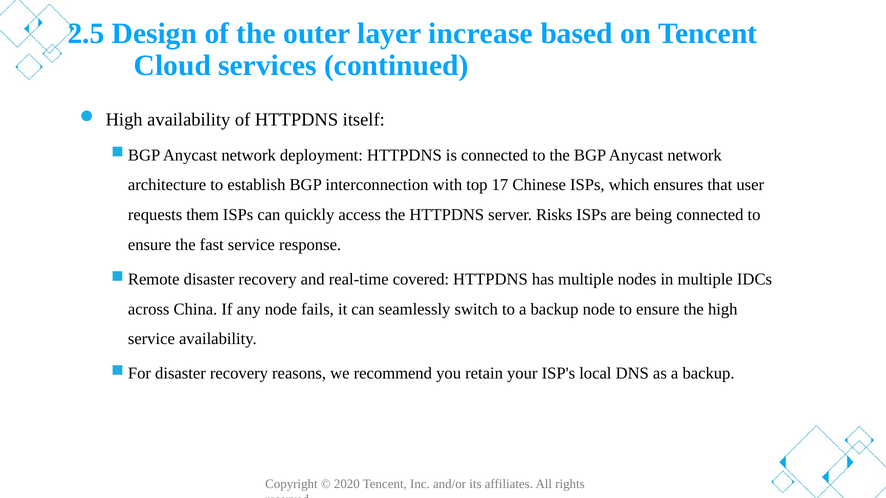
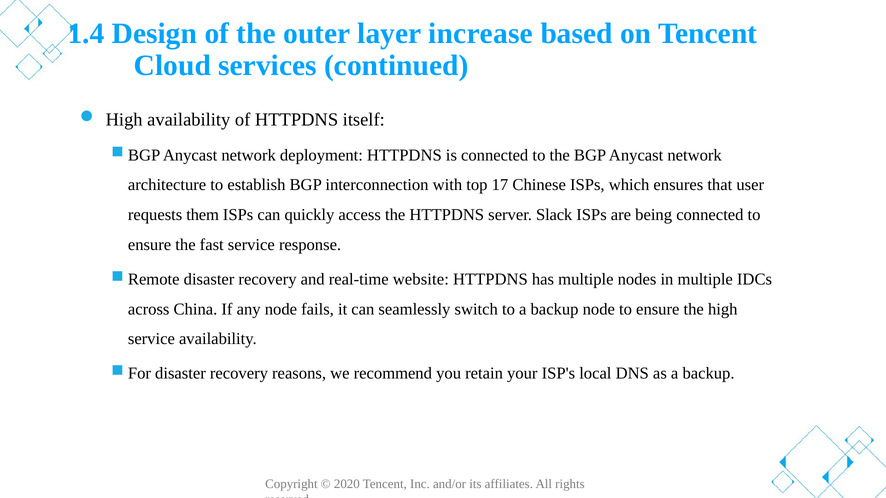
2.5: 2.5 -> 1.4
Risks: Risks -> Slack
covered: covered -> website
